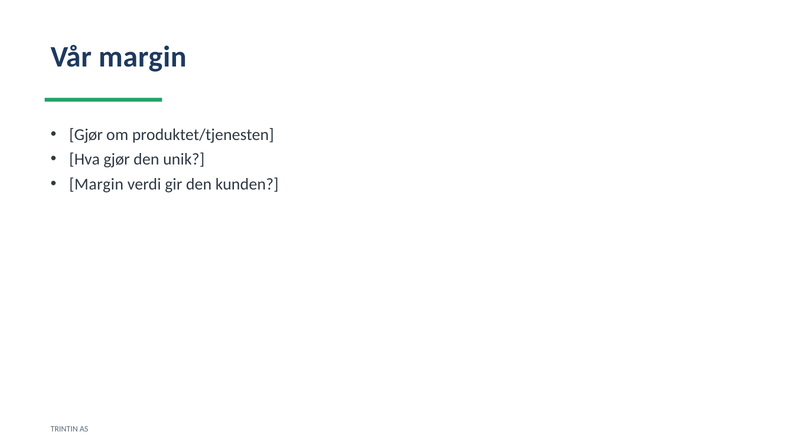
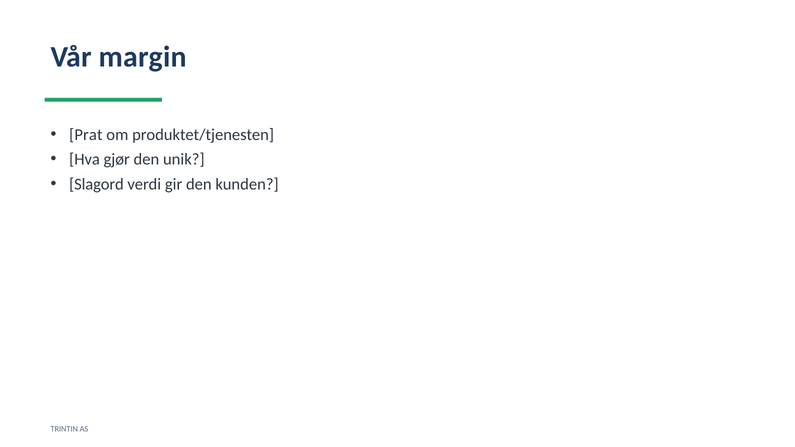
Gjør at (86, 135): Gjør -> Prat
Margin at (96, 184): Margin -> Slagord
